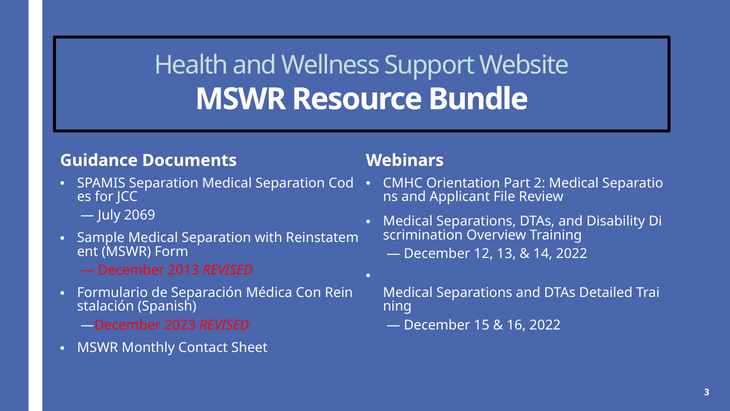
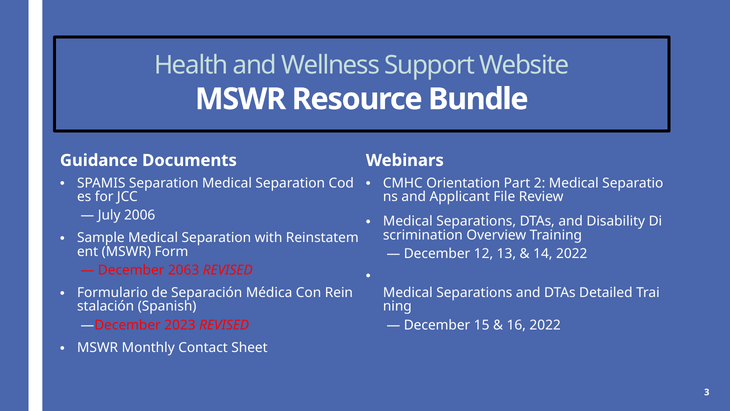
2069: 2069 -> 2006
2013: 2013 -> 2063
